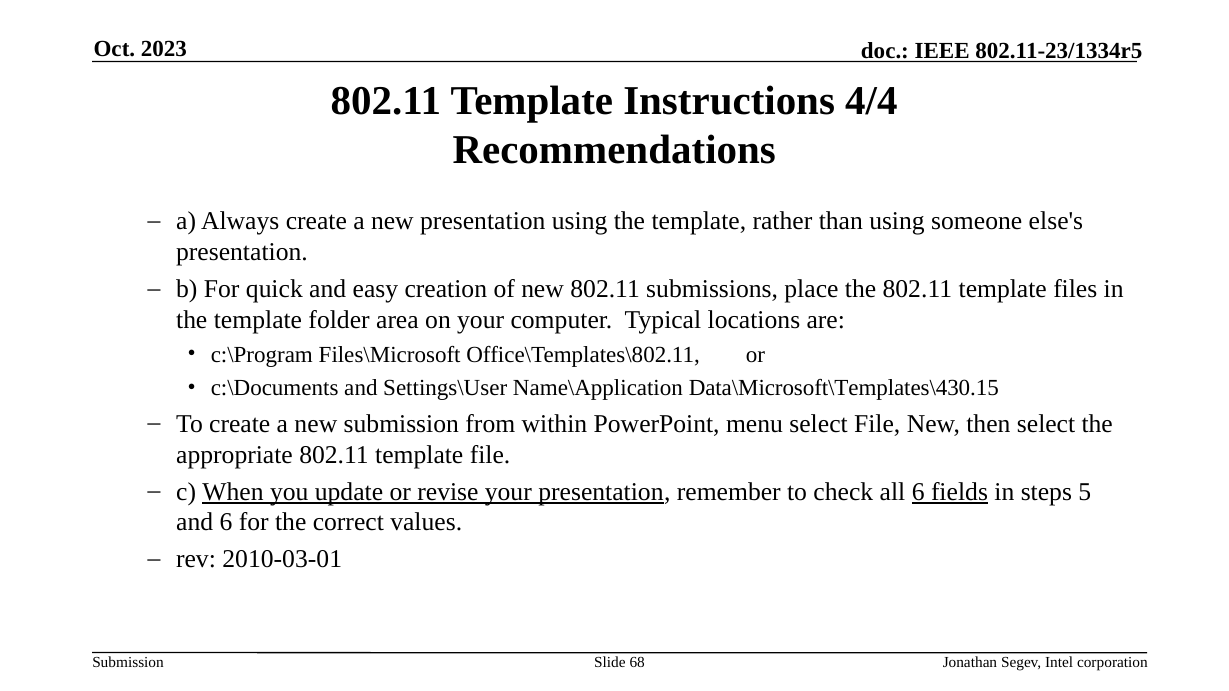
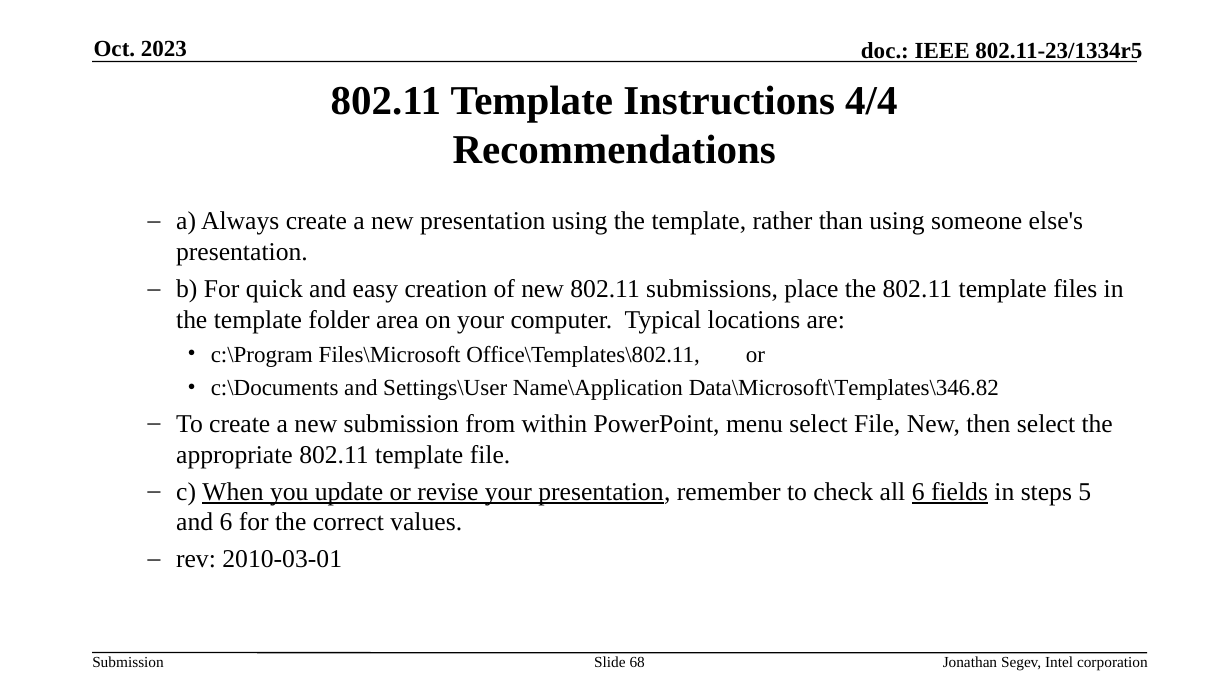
Data\Microsoft\Templates\430.15: Data\Microsoft\Templates\430.15 -> Data\Microsoft\Templates\346.82
